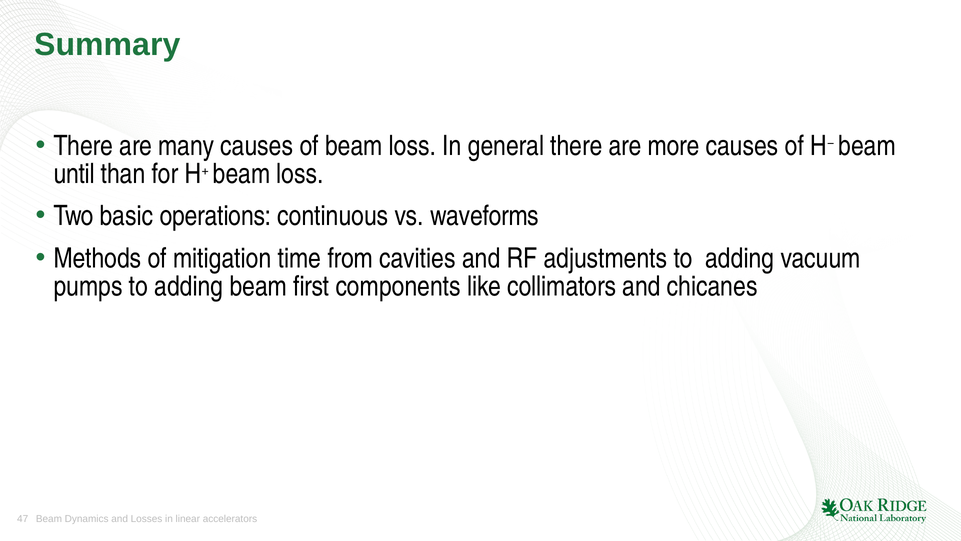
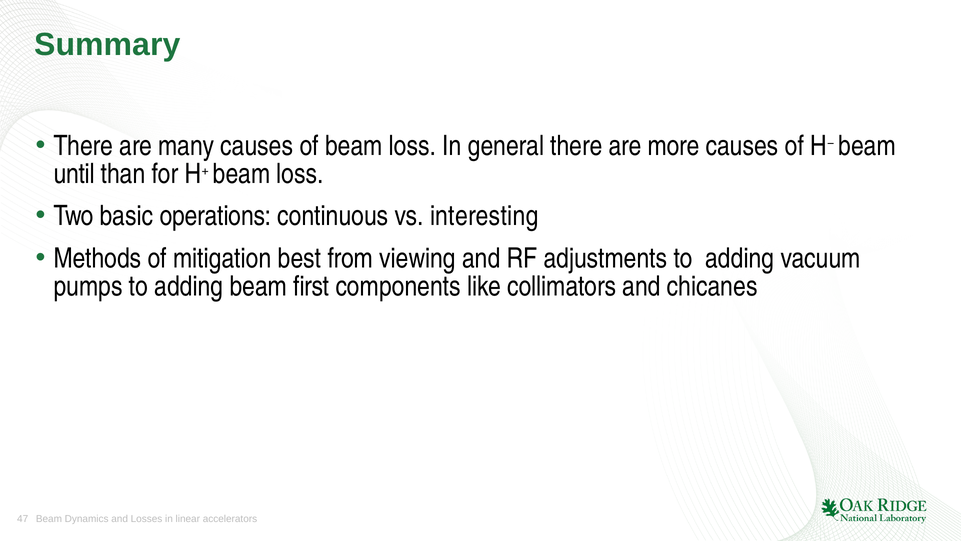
waveforms: waveforms -> interesting
time: time -> best
cavities: cavities -> viewing
